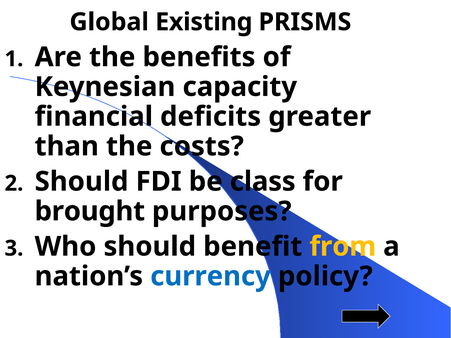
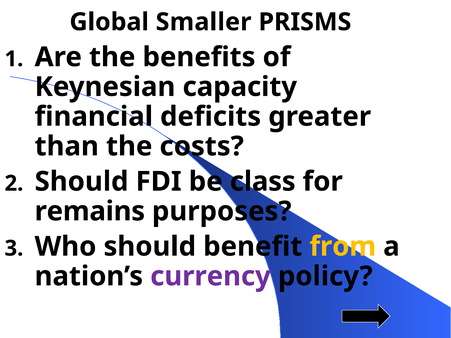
Existing: Existing -> Smaller
brought: brought -> remains
currency colour: blue -> purple
